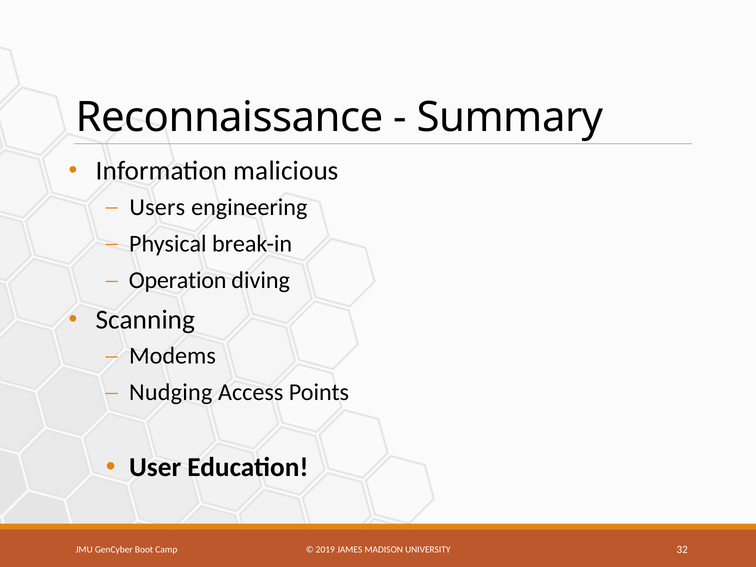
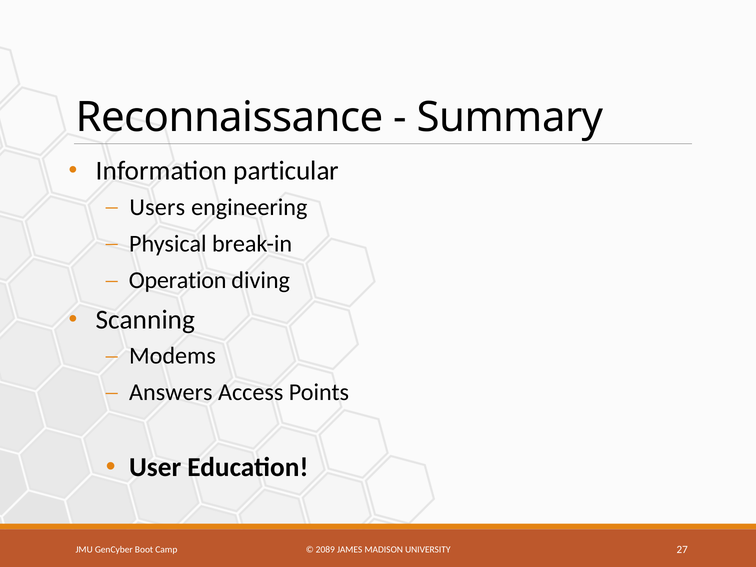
malicious: malicious -> particular
Nudging: Nudging -> Answers
2019: 2019 -> 2089
32: 32 -> 27
